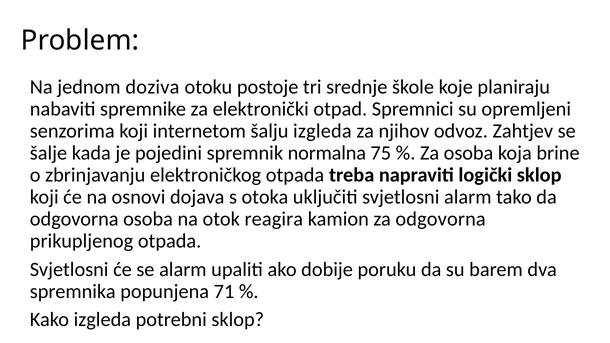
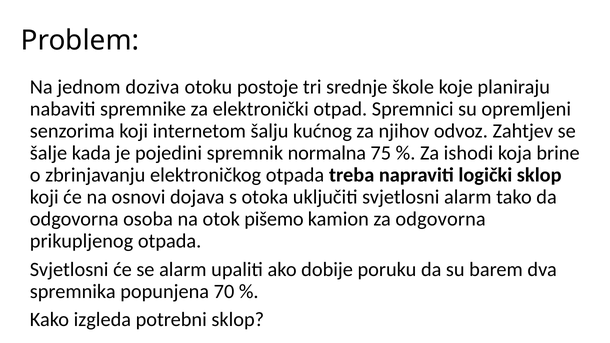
šalju izgleda: izgleda -> kućnog
Za osoba: osoba -> ishodi
reagira: reagira -> pišemo
71: 71 -> 70
